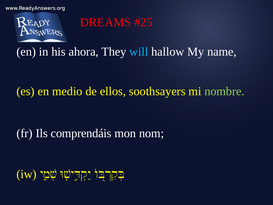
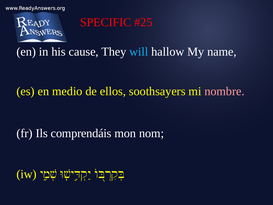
DREAMS: DREAMS -> SPECIFIC
ahora: ahora -> cause
nombre colour: light green -> pink
